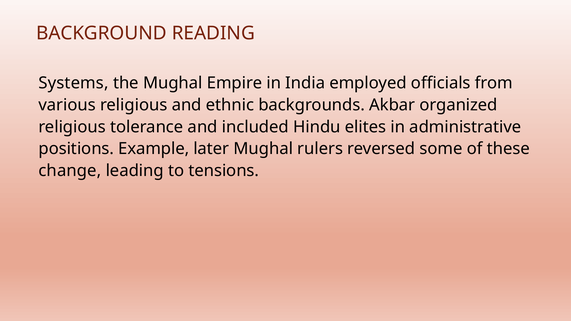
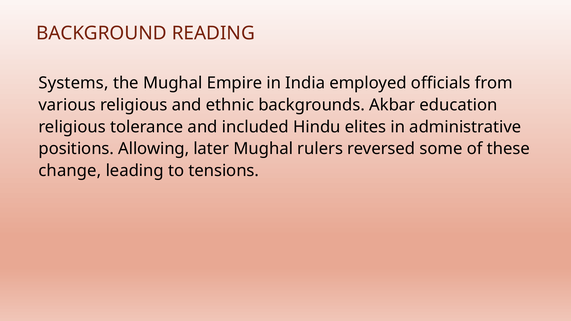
organized: organized -> education
Example: Example -> Allowing
